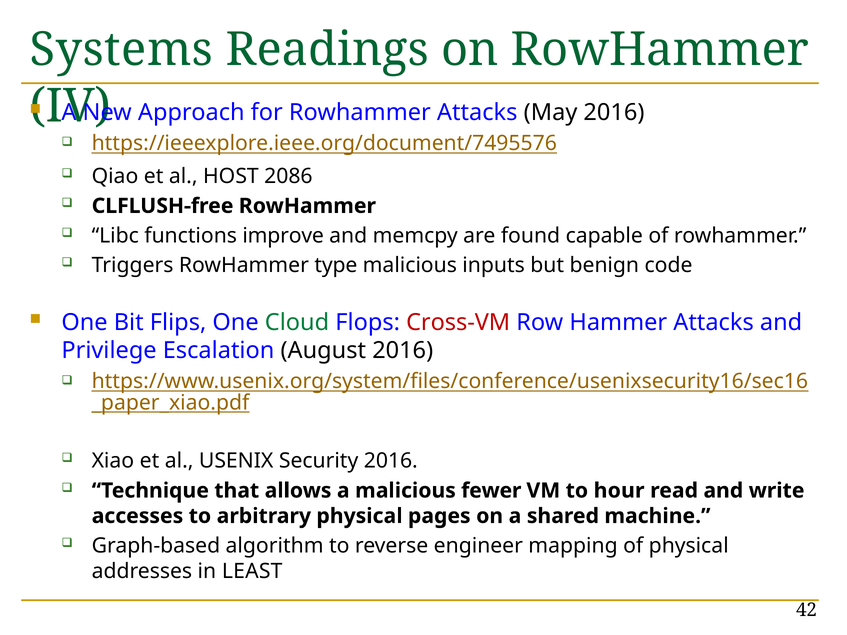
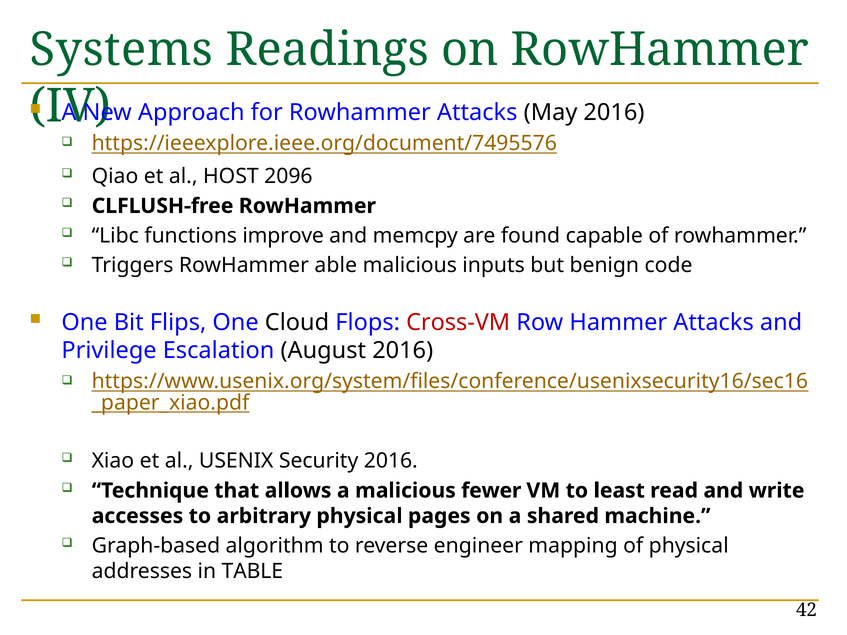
2086: 2086 -> 2096
type: type -> able
Cloud colour: green -> black
hour: hour -> least
LEAST: LEAST -> TABLE
